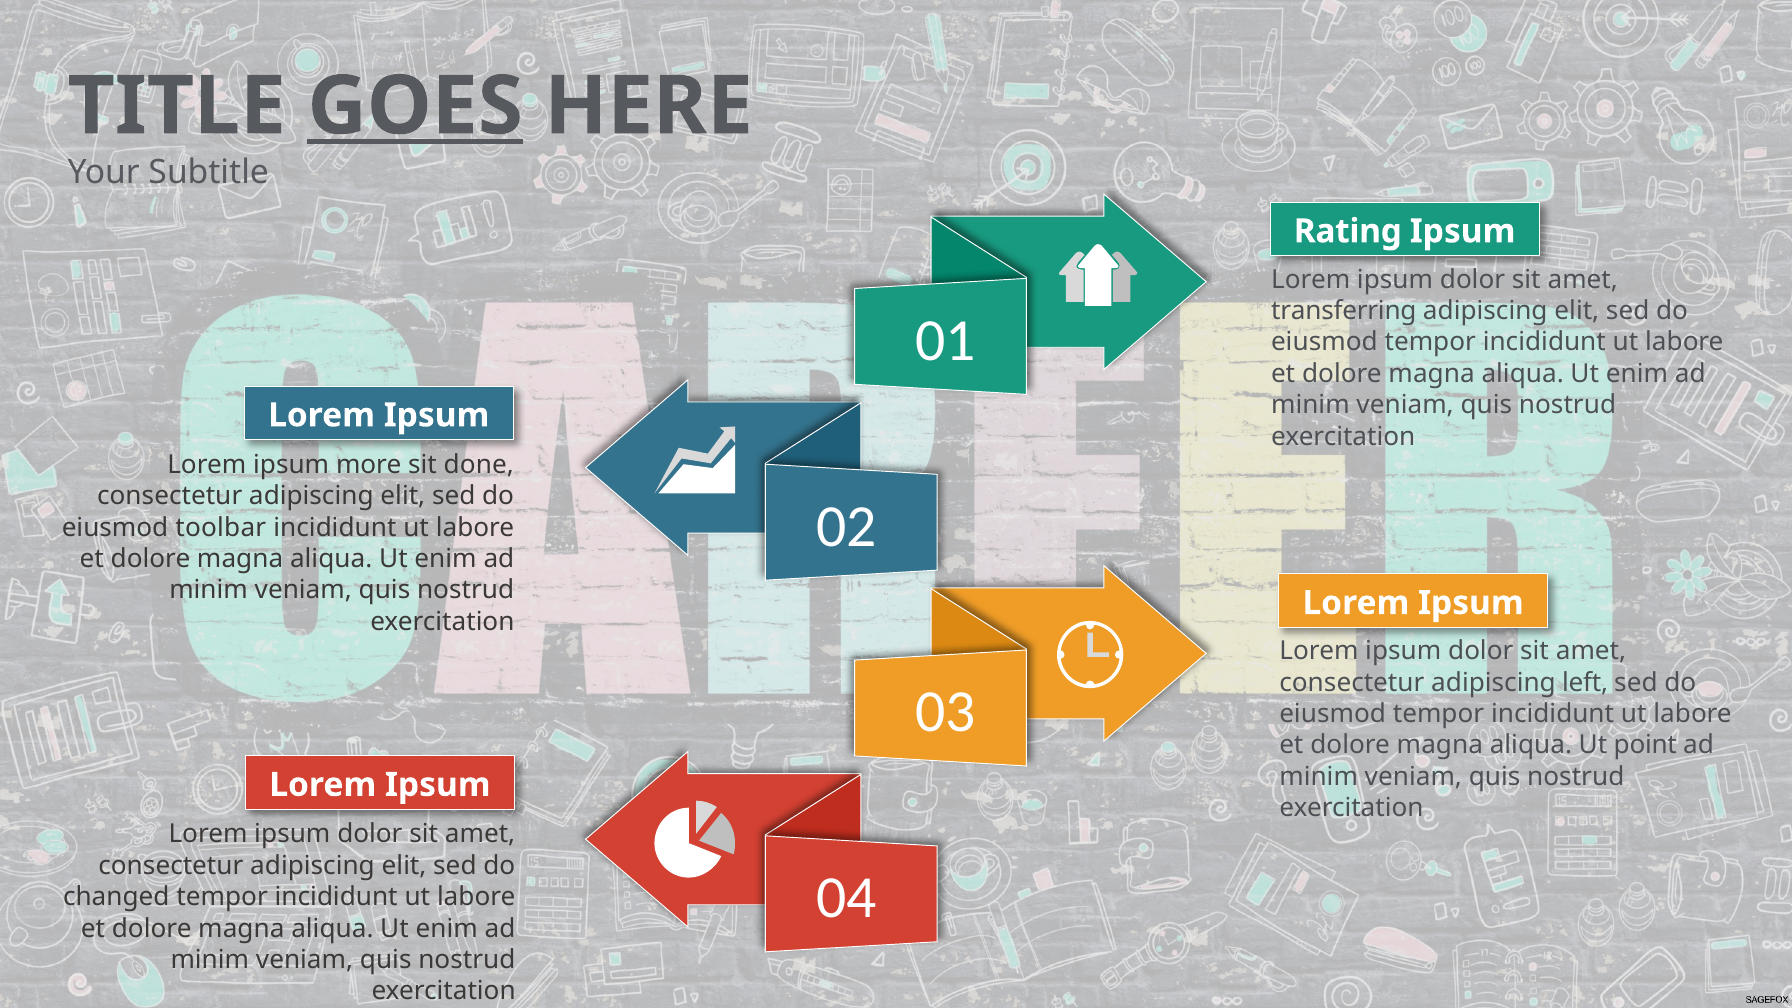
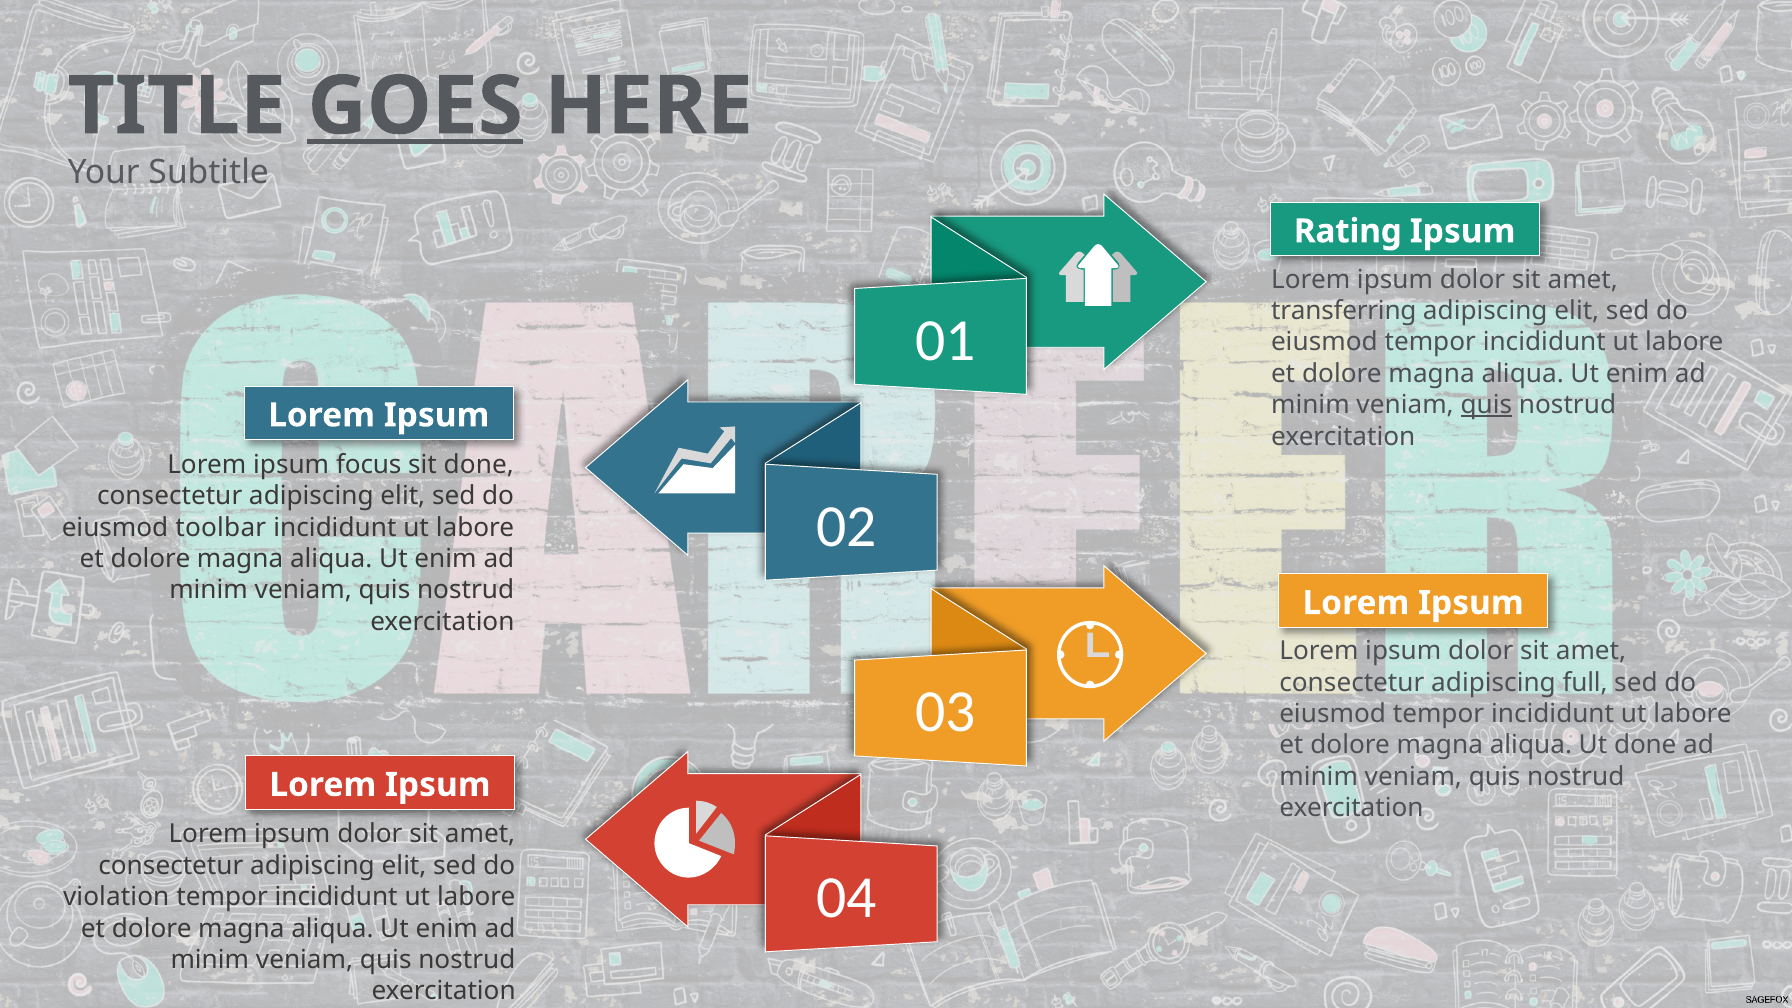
quis at (1486, 405) underline: none -> present
more: more -> focus
left: left -> full
Ut point: point -> done
changed: changed -> violation
